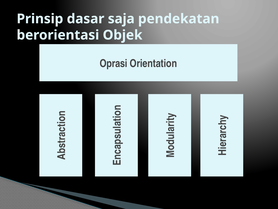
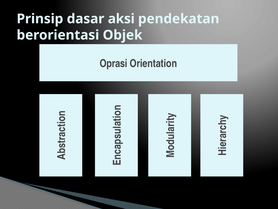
saja: saja -> aksi
